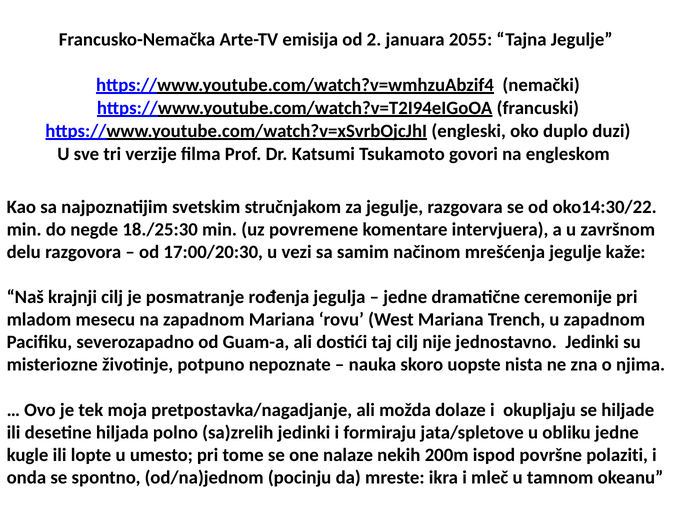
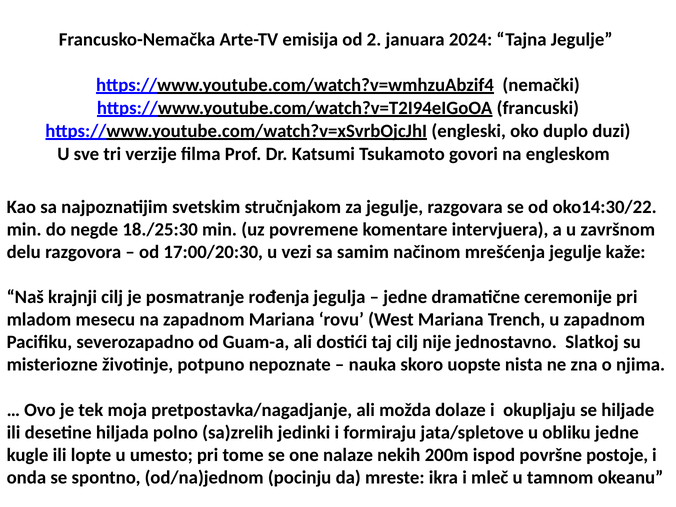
2055: 2055 -> 2024
jednostavno Jedinki: Jedinki -> Slatkoj
polaziti: polaziti -> postoje
